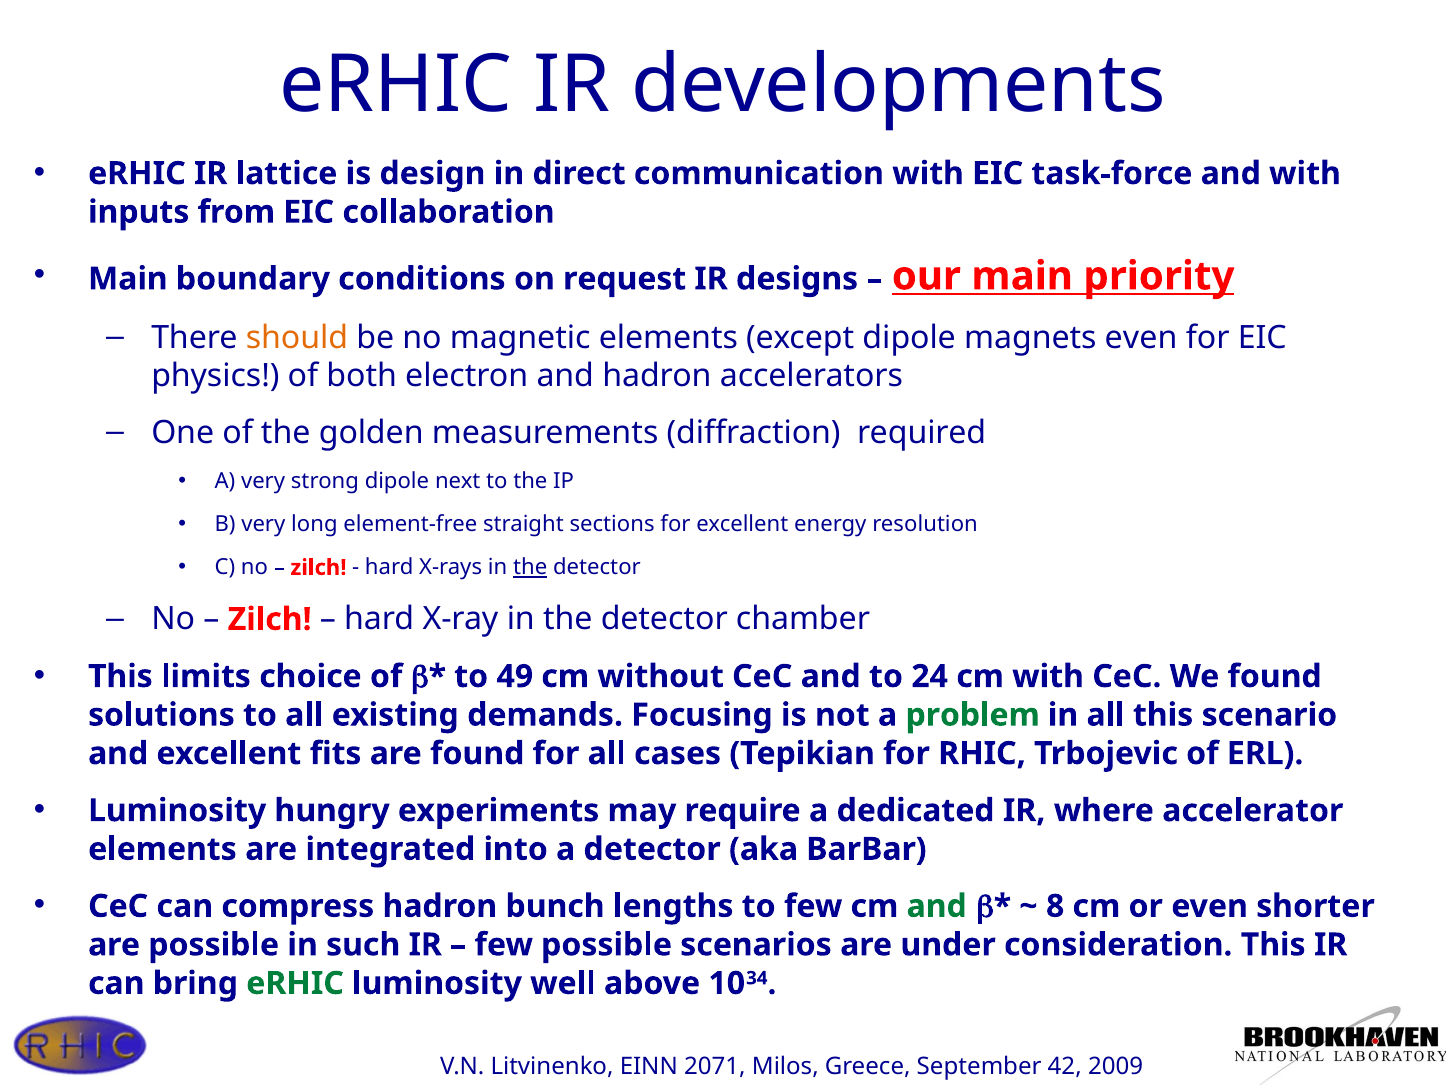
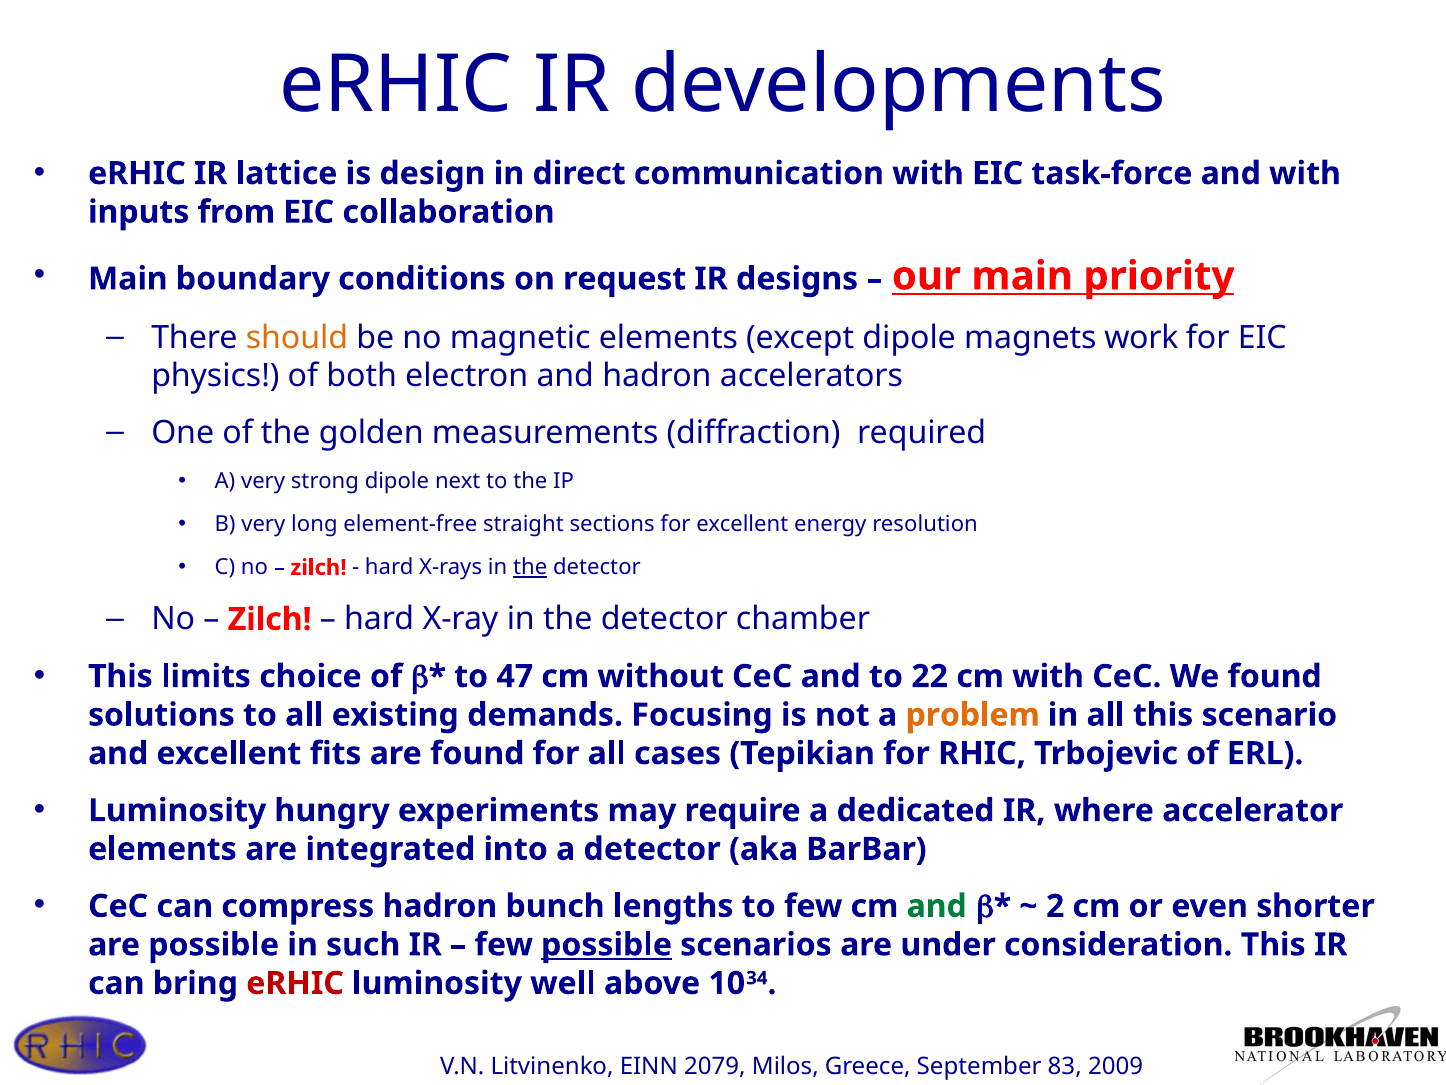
magnets even: even -> work
49: 49 -> 47
24: 24 -> 22
problem colour: green -> orange
8: 8 -> 2
possible at (607, 944) underline: none -> present
eRHIC at (295, 983) colour: green -> red
2071: 2071 -> 2079
42: 42 -> 83
